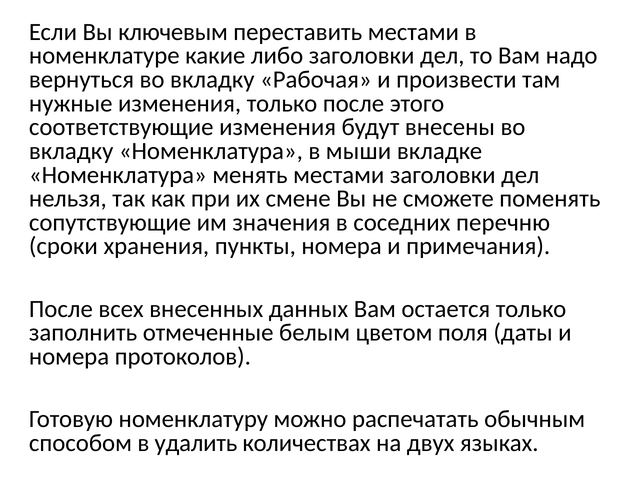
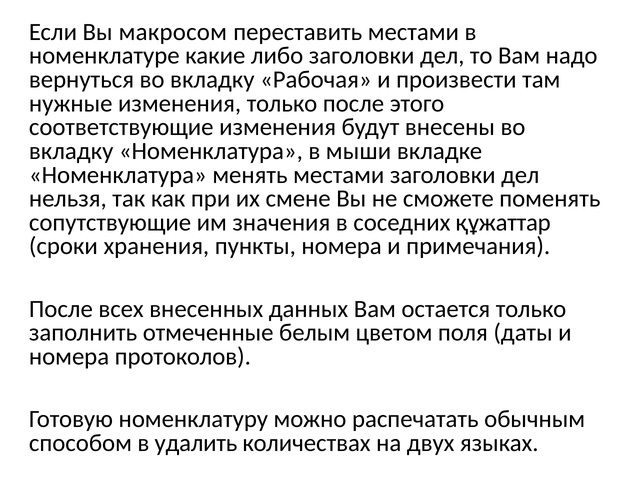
ключевым: ключевым -> макросом
перечню: перечню -> құжаттар
